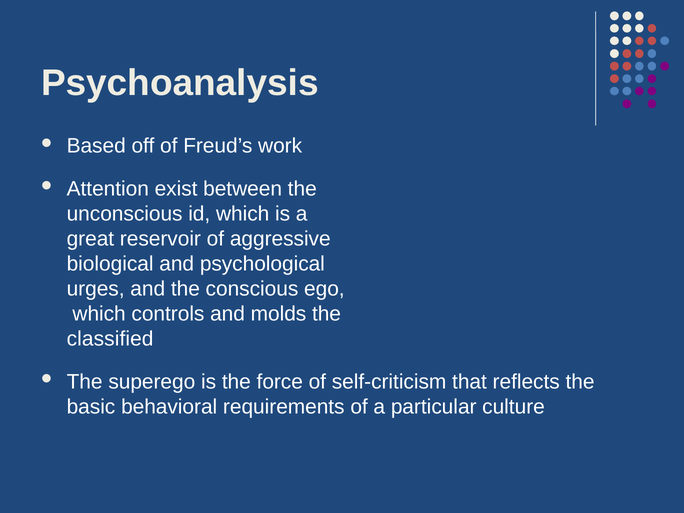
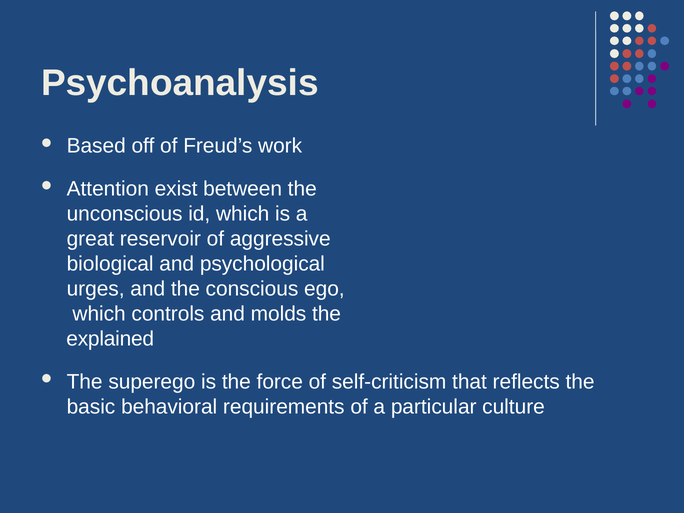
classified: classified -> explained
